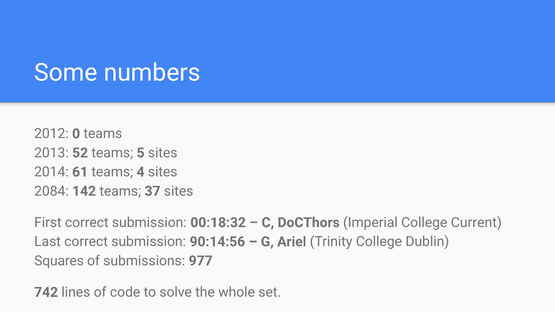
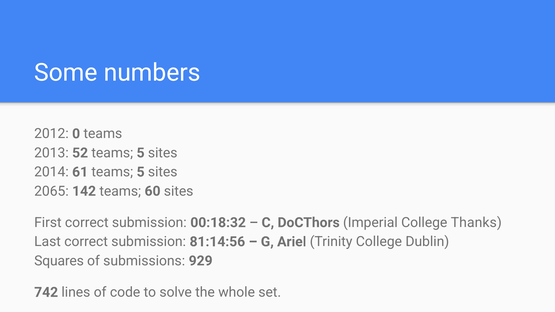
61 teams 4: 4 -> 5
2084: 2084 -> 2065
37: 37 -> 60
Current: Current -> Thanks
90:14:56: 90:14:56 -> 81:14:56
977: 977 -> 929
